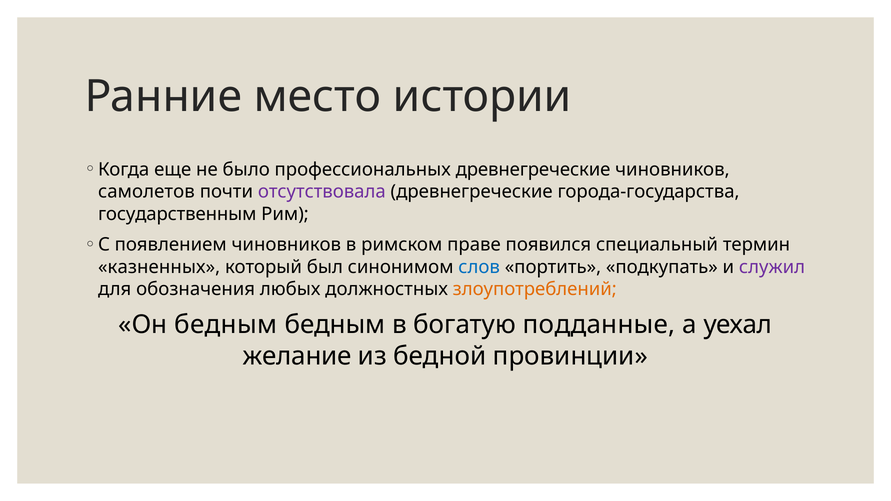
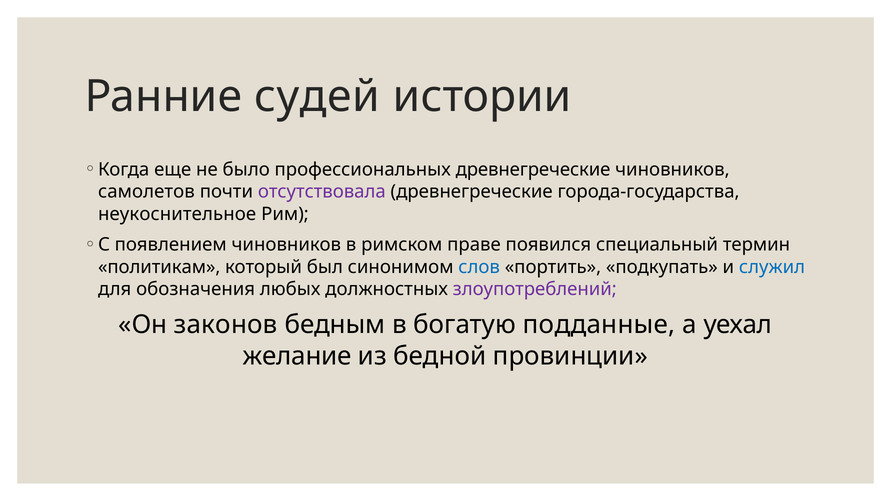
место: место -> судей
государственным: государственным -> неукоснительное
казненных: казненных -> политикам
служил colour: purple -> blue
злоупотреблений colour: orange -> purple
Он бедным: бедным -> законов
